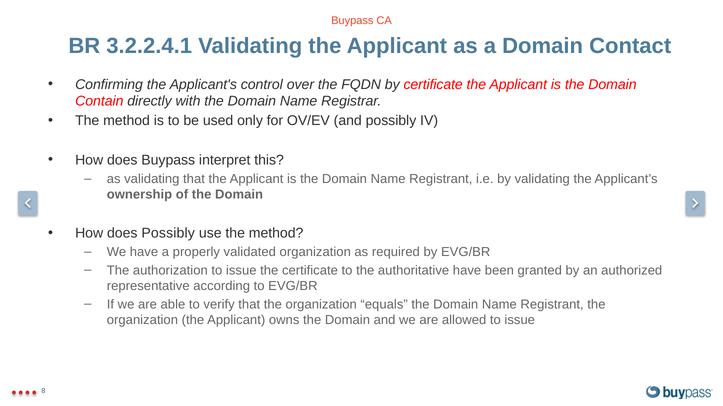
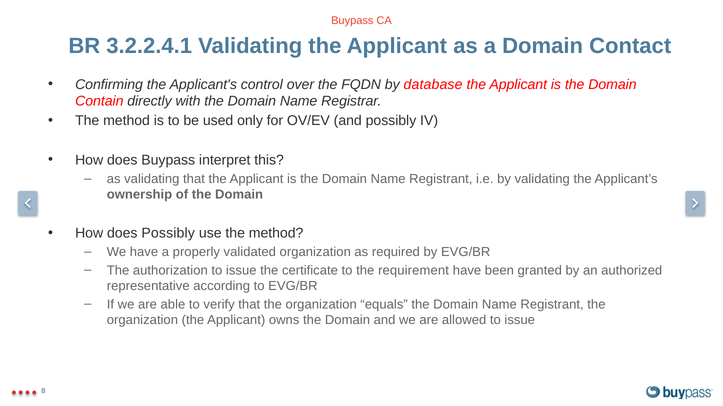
by certificate: certificate -> database
authoritative: authoritative -> requirement
